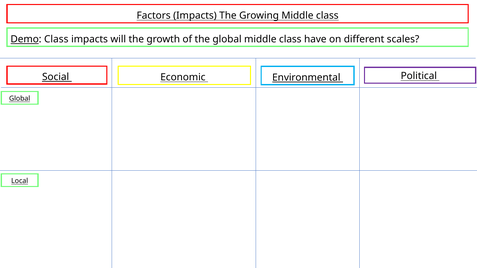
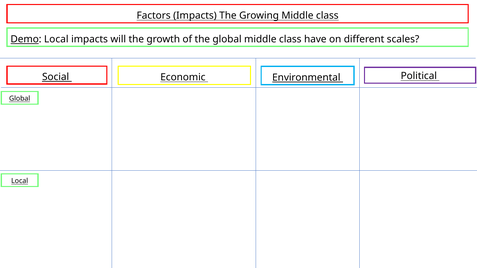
Demo Class: Class -> Local
